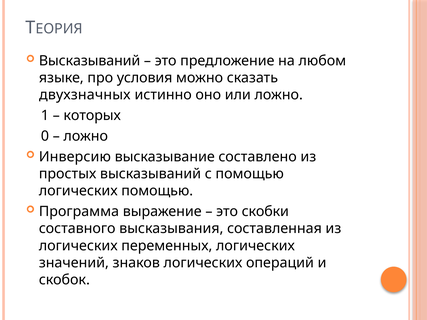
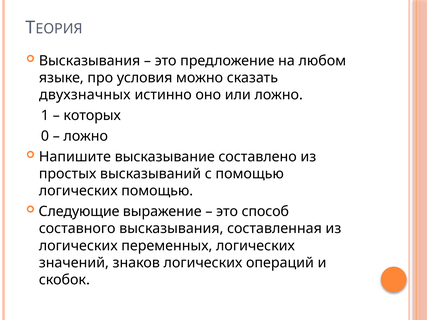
Высказываний at (90, 61): Высказываний -> Высказывания
Инверсию: Инверсию -> Напишите
Программа: Программа -> Следующие
скобки: скобки -> способ
